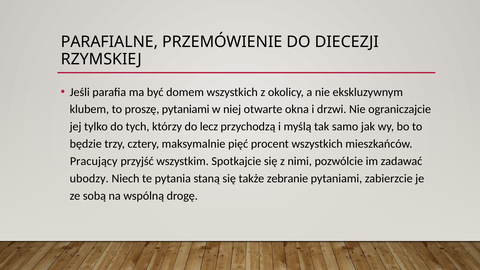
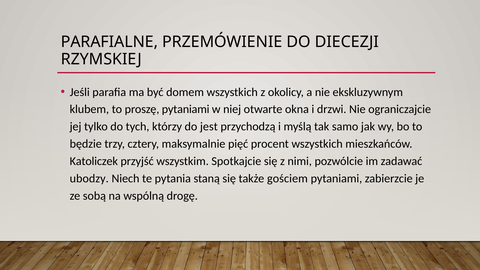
lecz: lecz -> jest
Pracujący: Pracujący -> Katoliczek
zebranie: zebranie -> gościem
